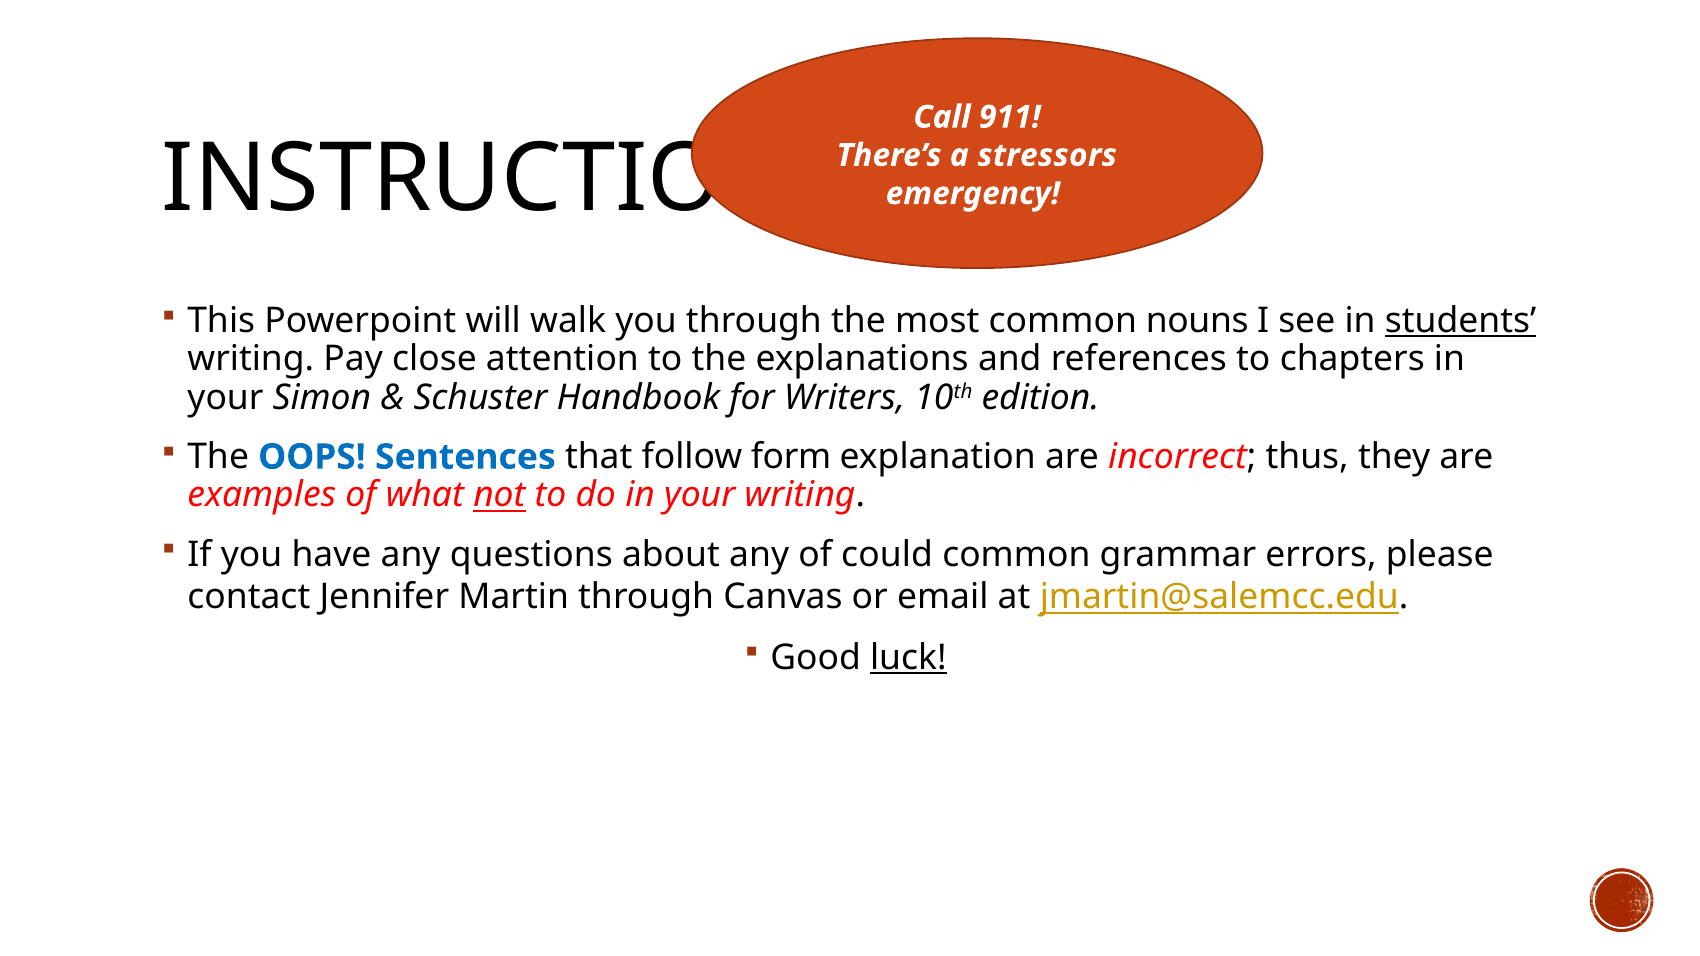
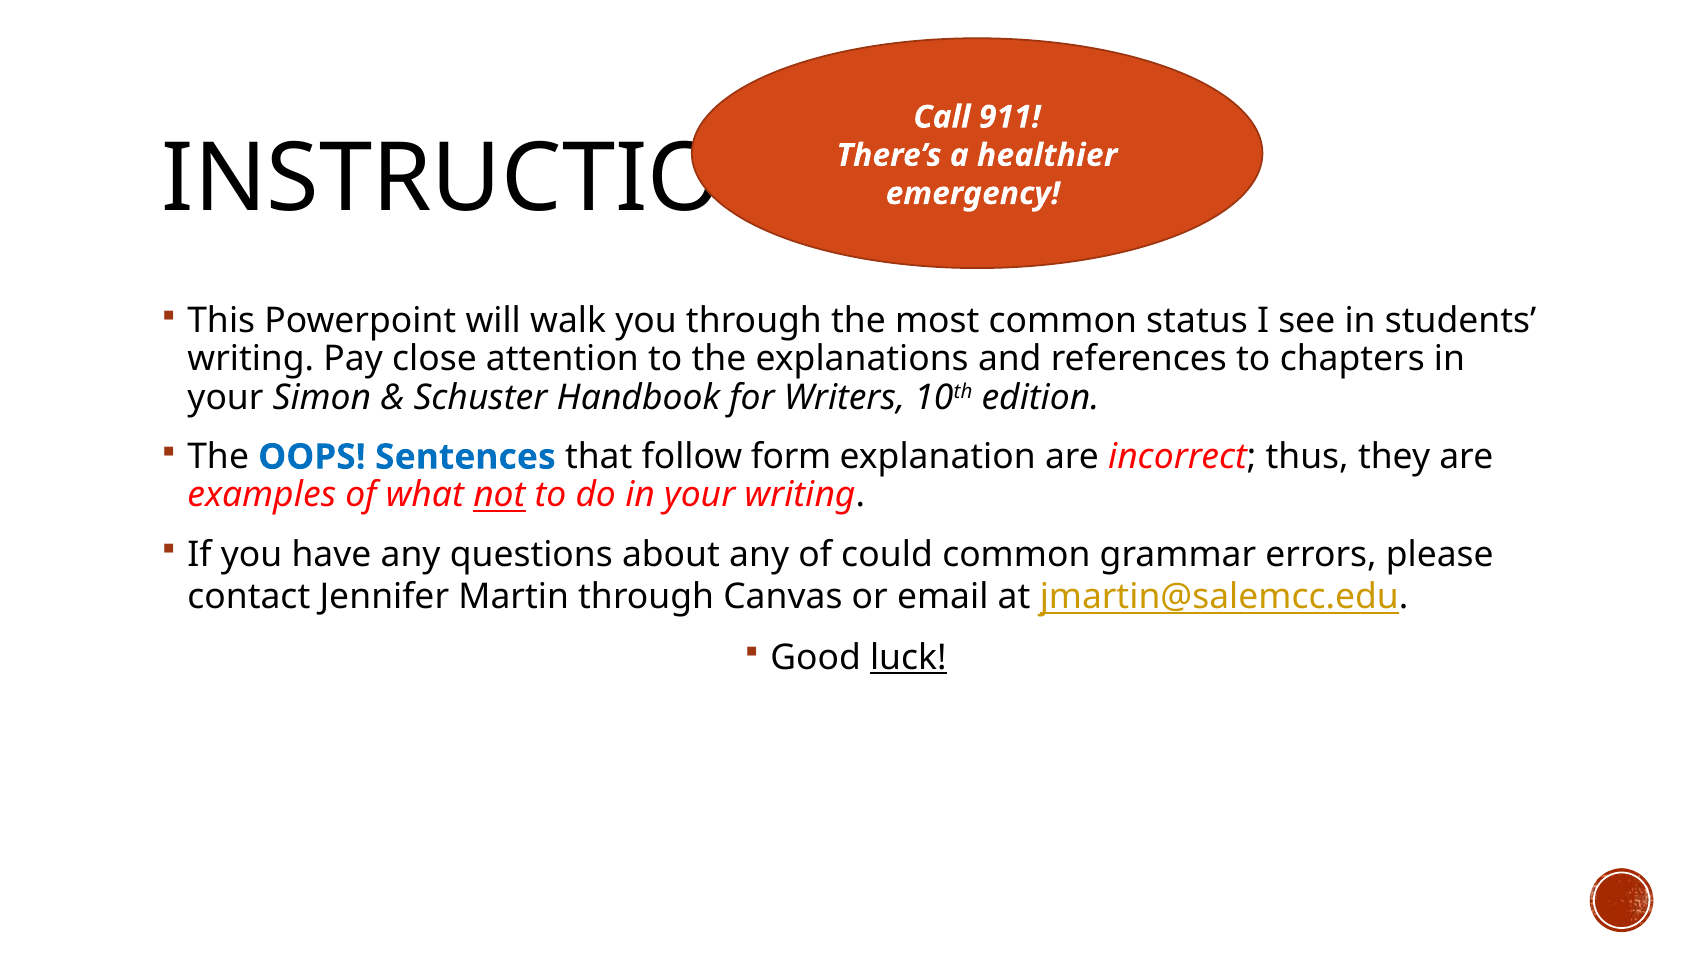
stressors: stressors -> healthier
nouns: nouns -> status
students underline: present -> none
